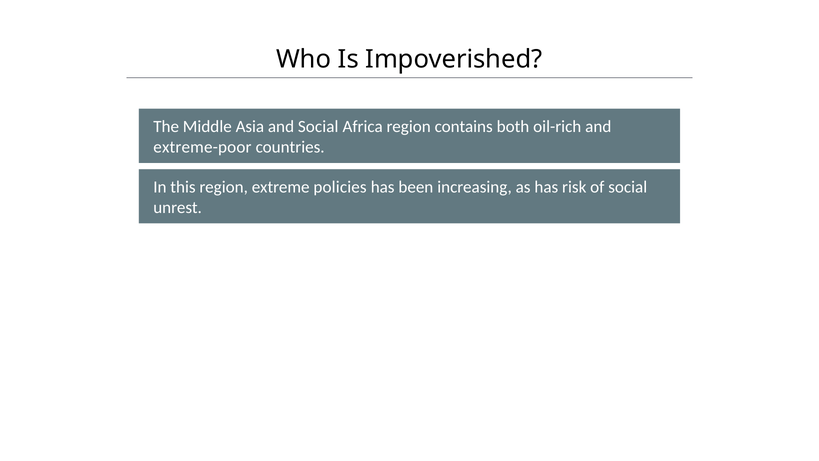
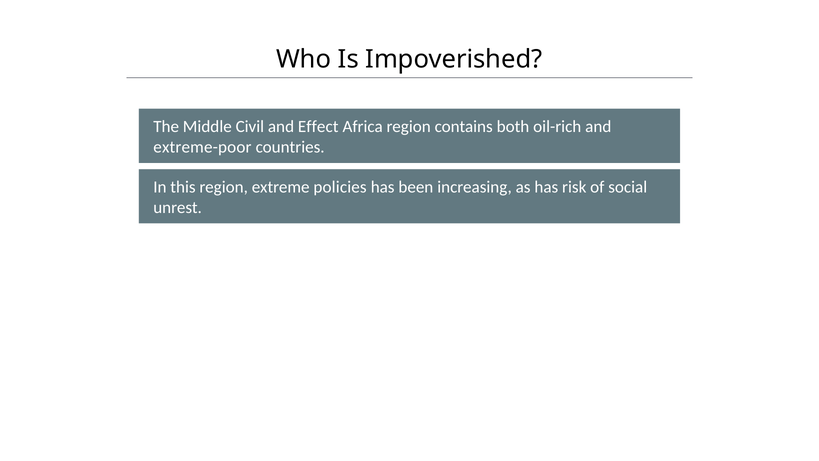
Asia: Asia -> Civil
and Social: Social -> Effect
